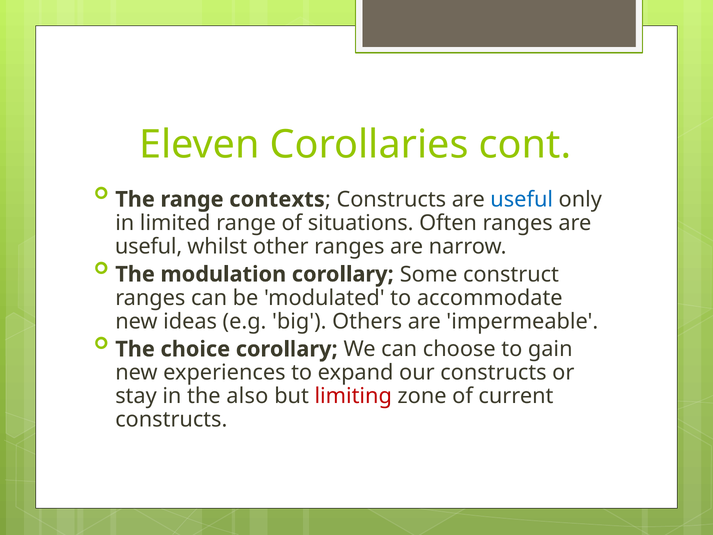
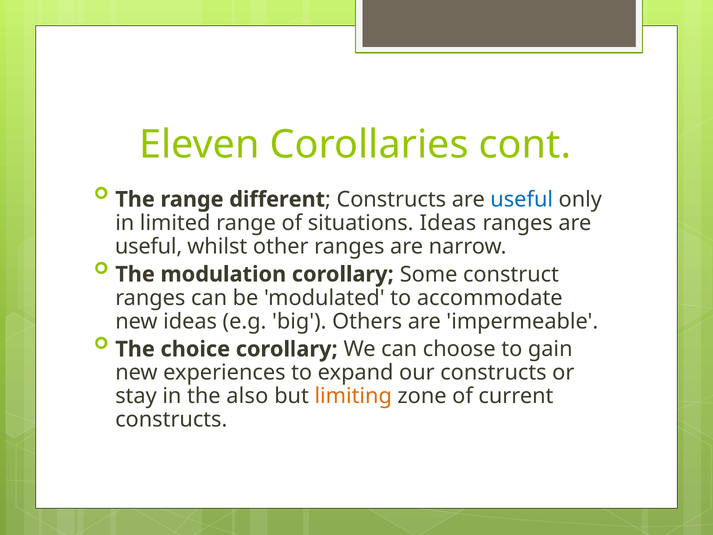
contexts: contexts -> different
situations Often: Often -> Ideas
limiting colour: red -> orange
